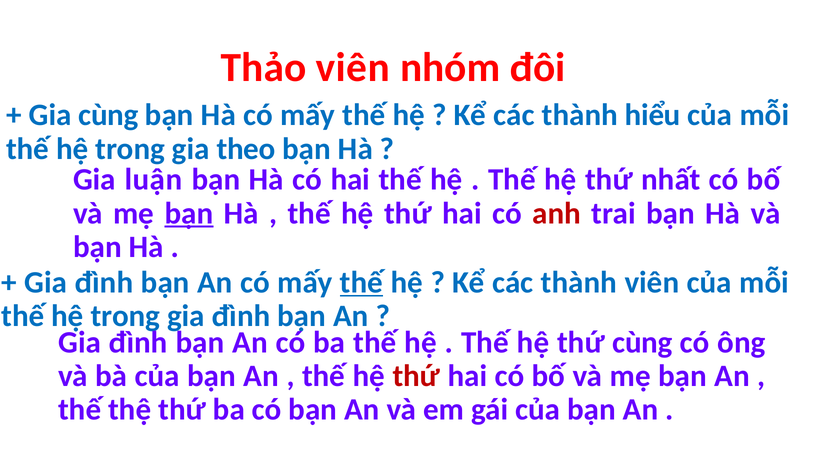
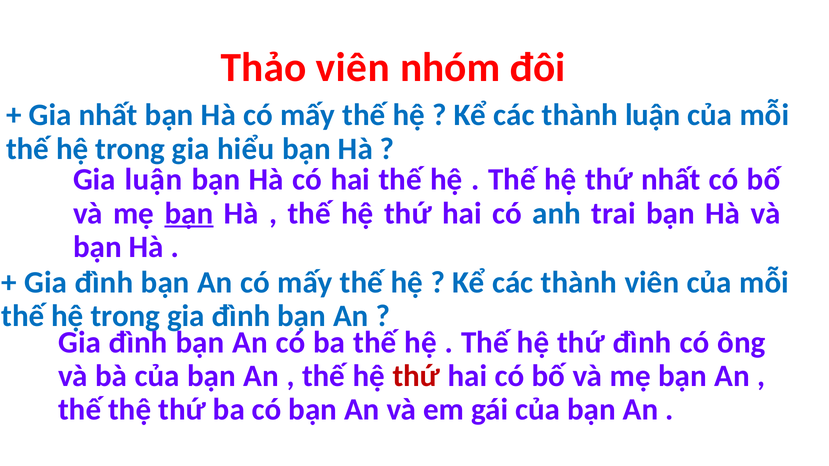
Gia cùng: cùng -> nhất
thành hiểu: hiểu -> luận
theo: theo -> hiểu
anh colour: red -> blue
thế at (361, 283) underline: present -> none
thứ cùng: cùng -> đình
